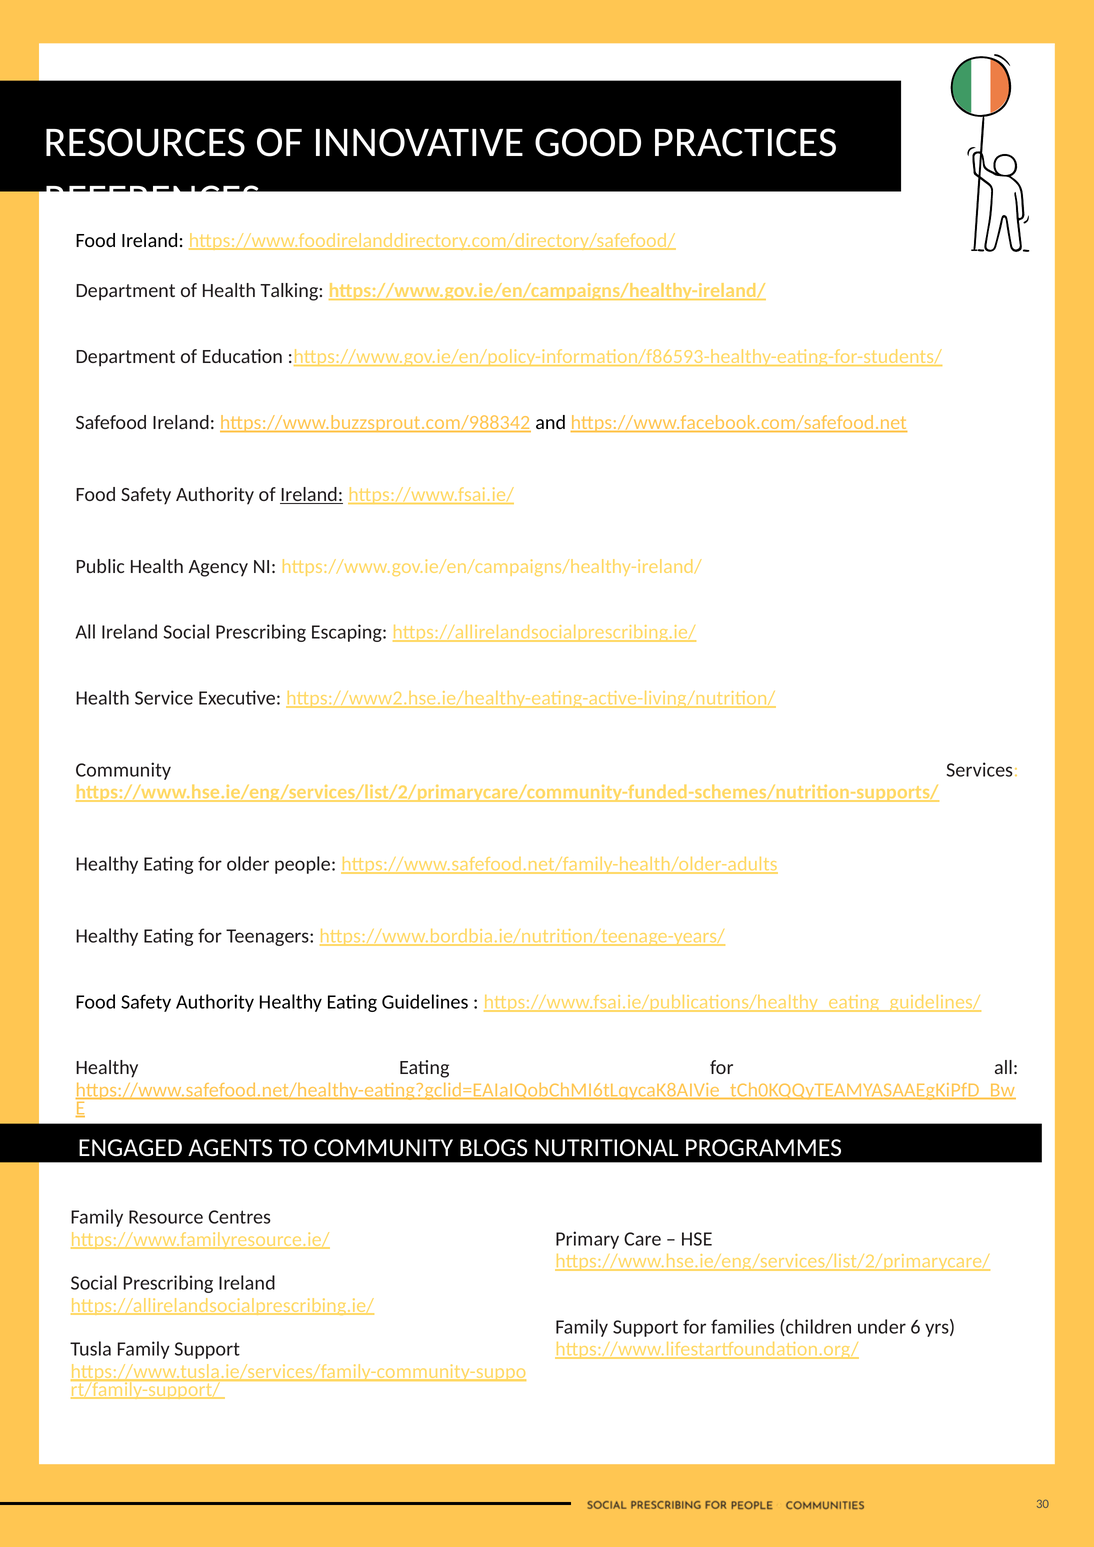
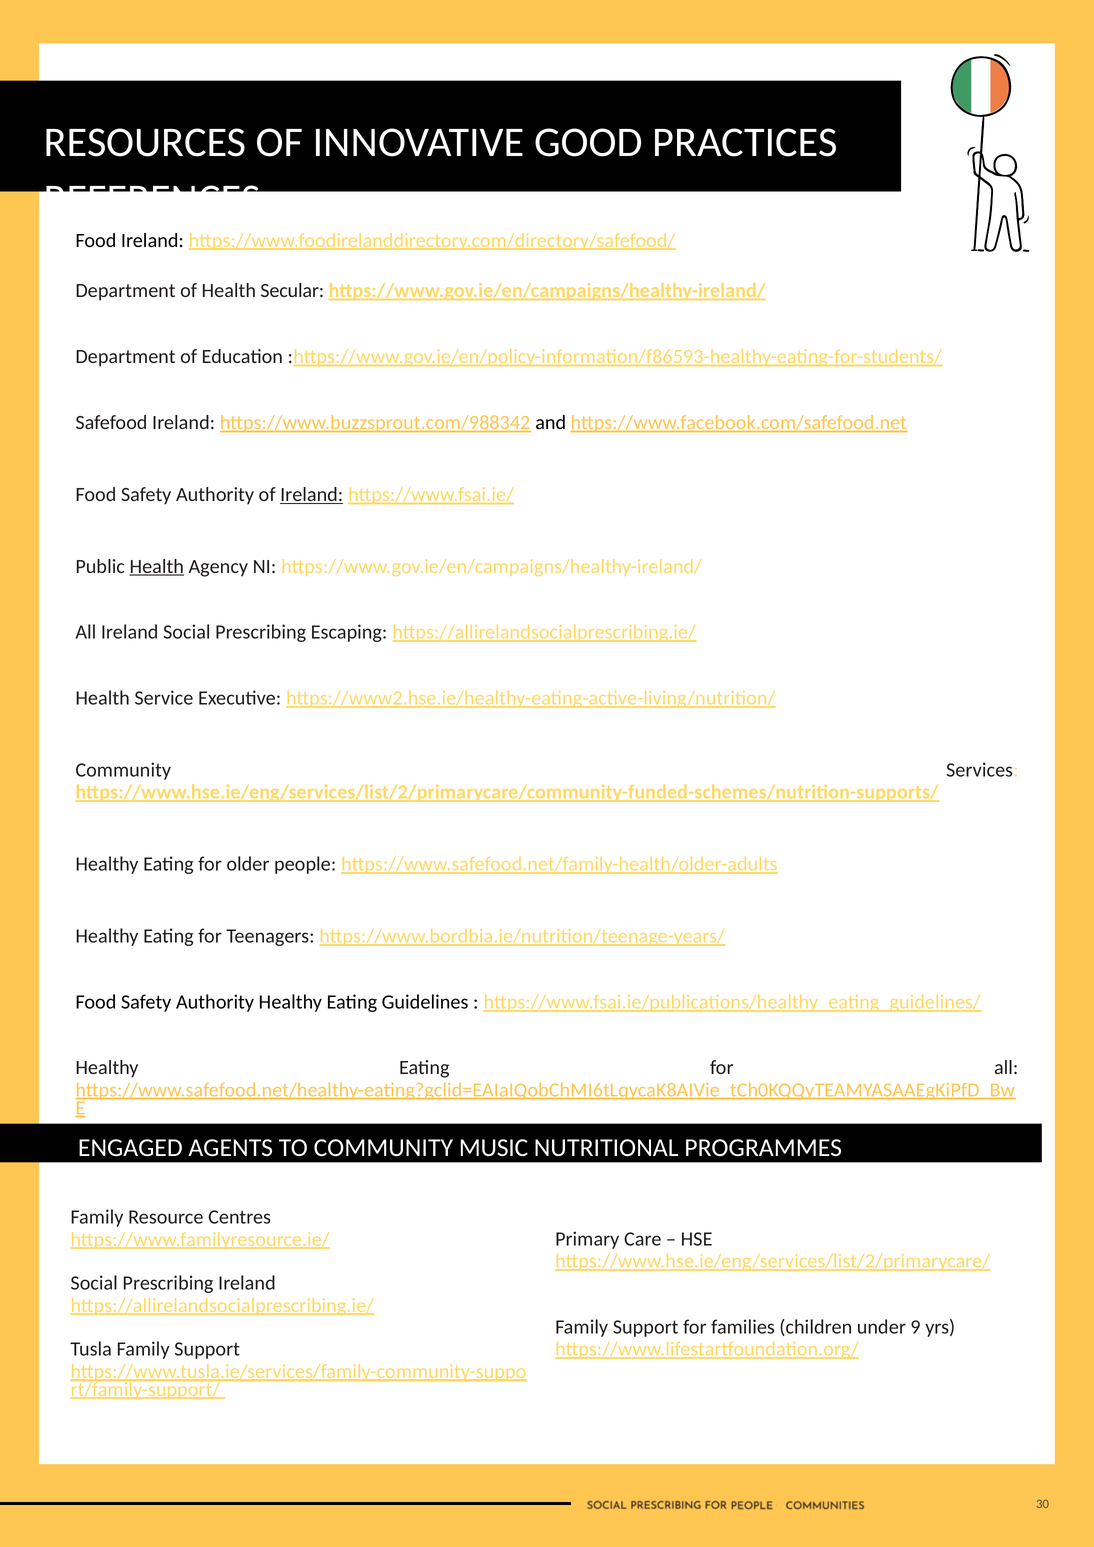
Talking: Talking -> Secular
Health at (157, 566) underline: none -> present
BLOGS: BLOGS -> MUSIC
6: 6 -> 9
